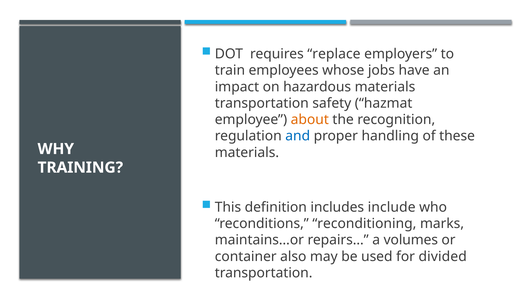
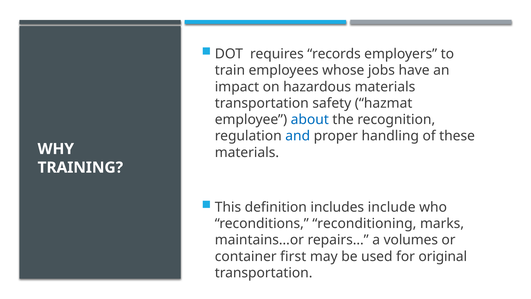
replace: replace -> records
about colour: orange -> blue
also: also -> first
divided: divided -> original
